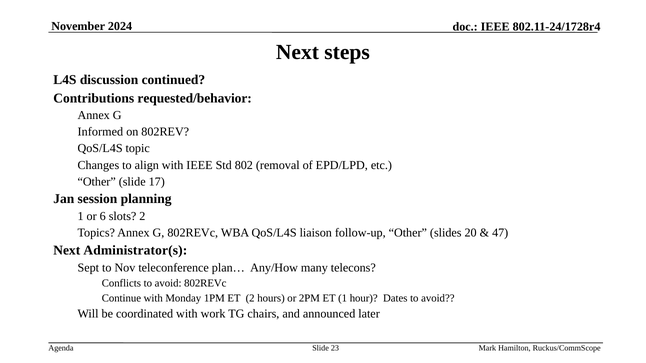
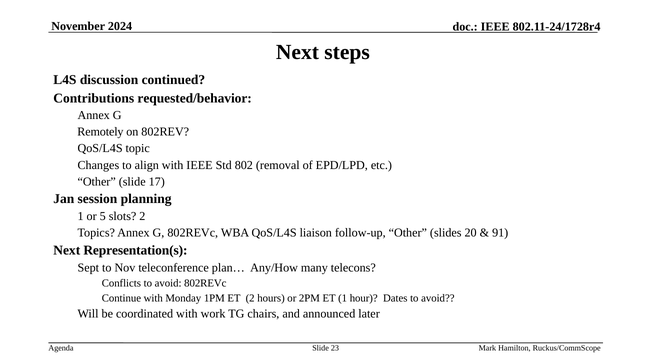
Informed: Informed -> Remotely
6: 6 -> 5
47: 47 -> 91
Administrator(s: Administrator(s -> Representation(s
